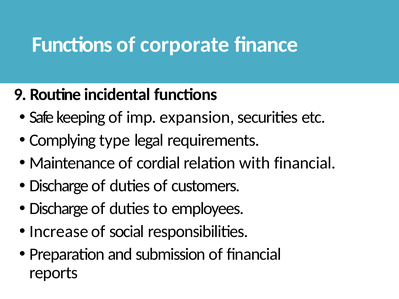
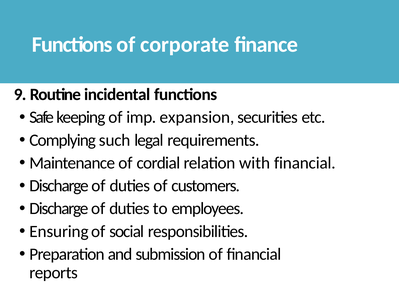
type: type -> such
Increase: Increase -> Ensuring
